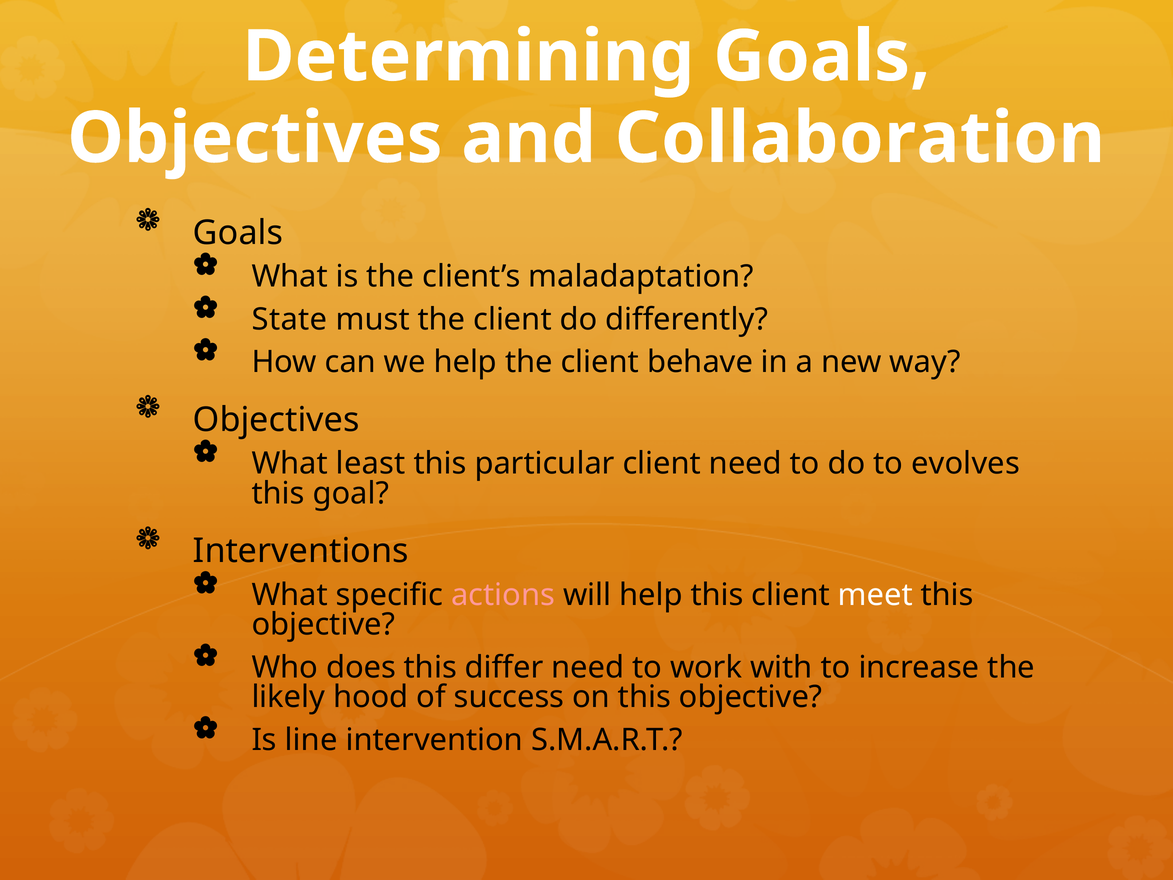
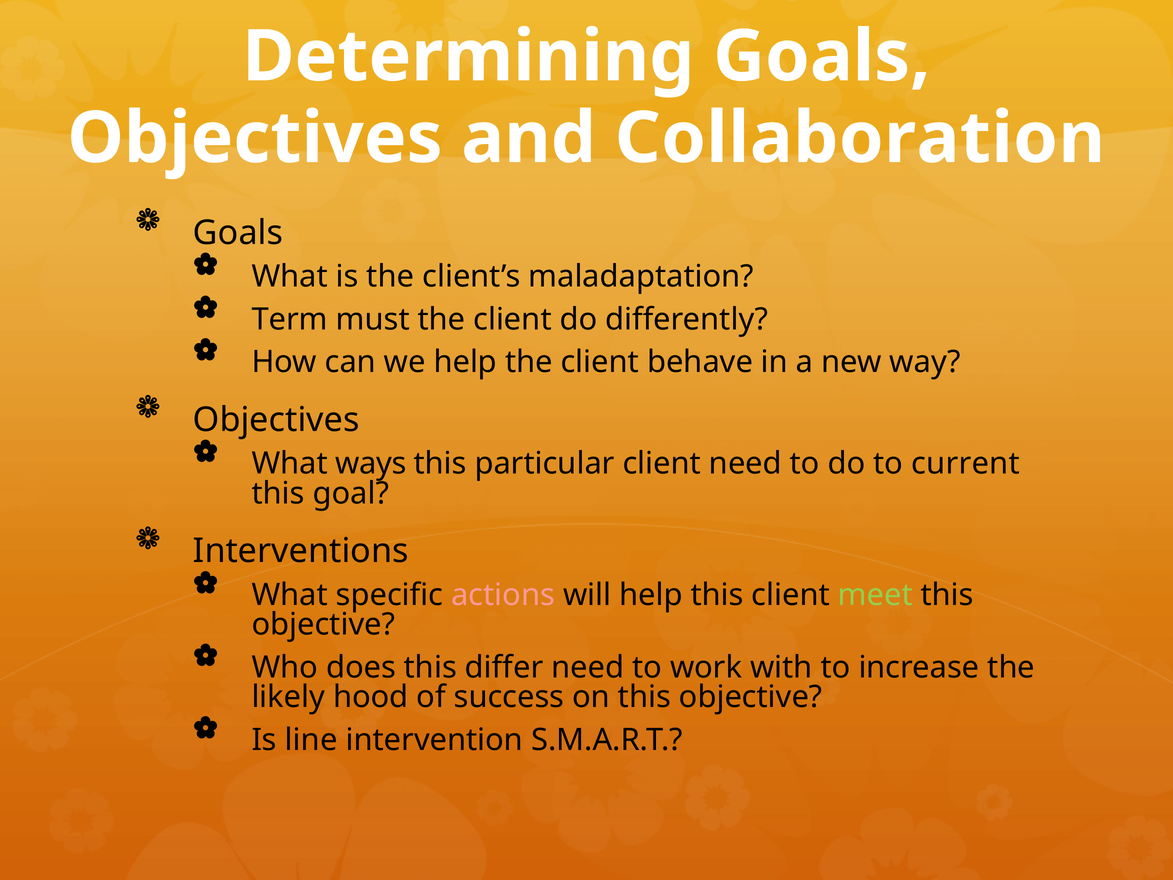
State: State -> Term
least: least -> ways
evolves: evolves -> current
meet colour: white -> light green
